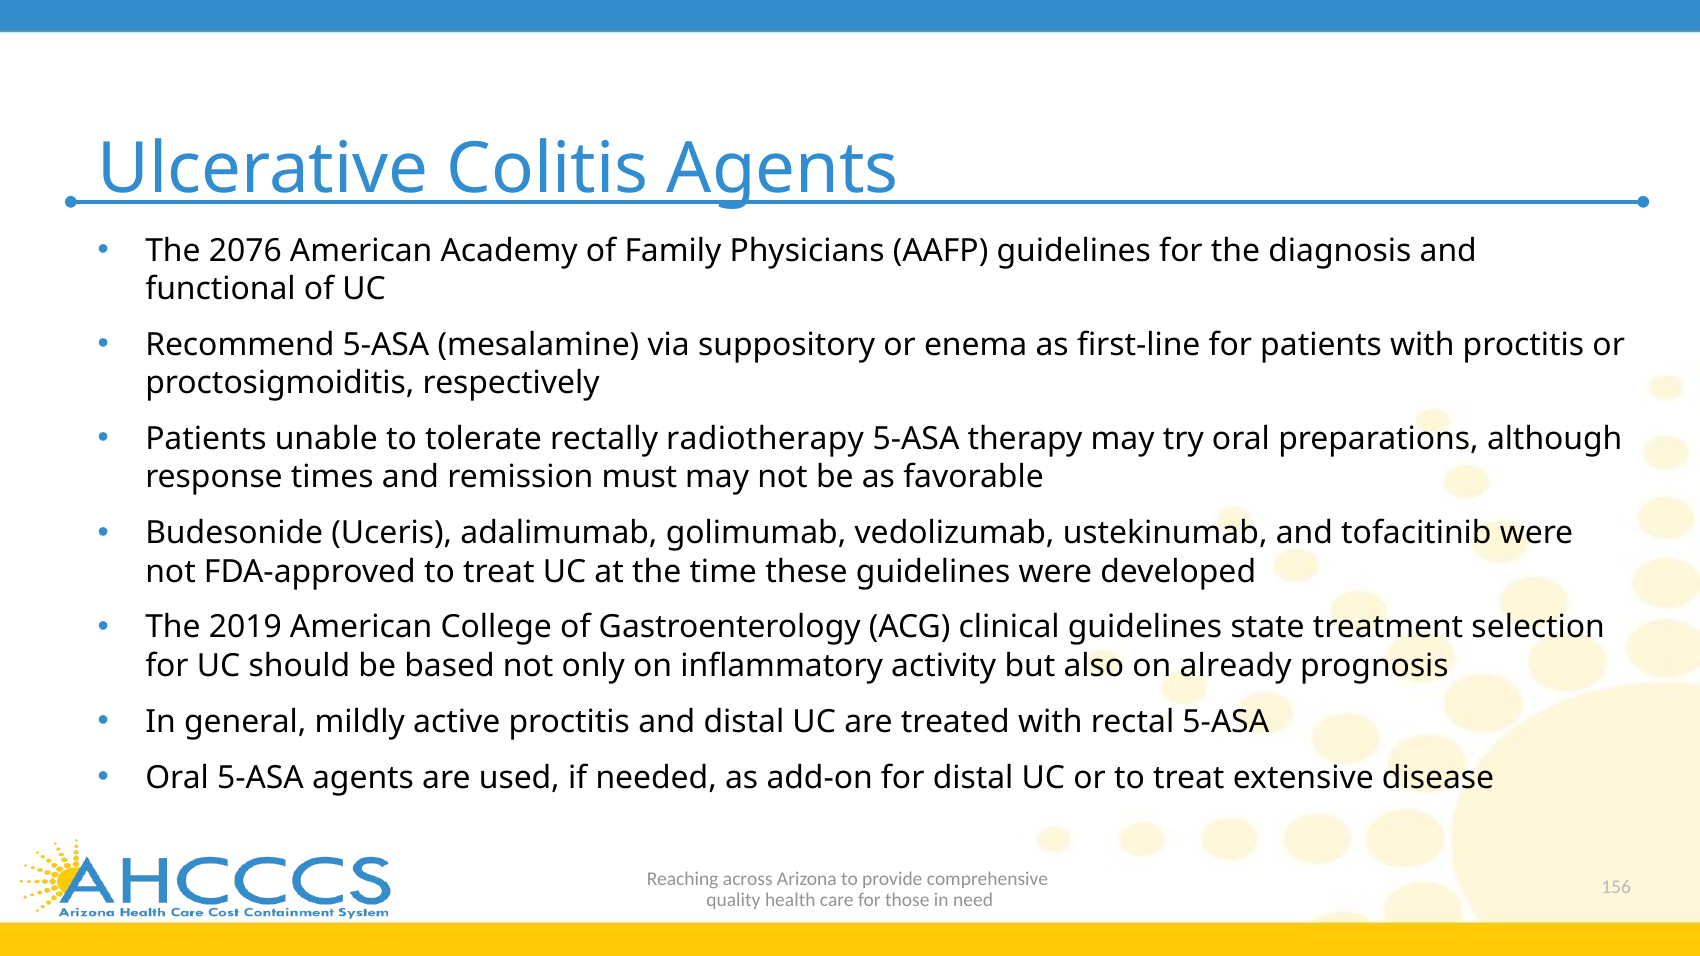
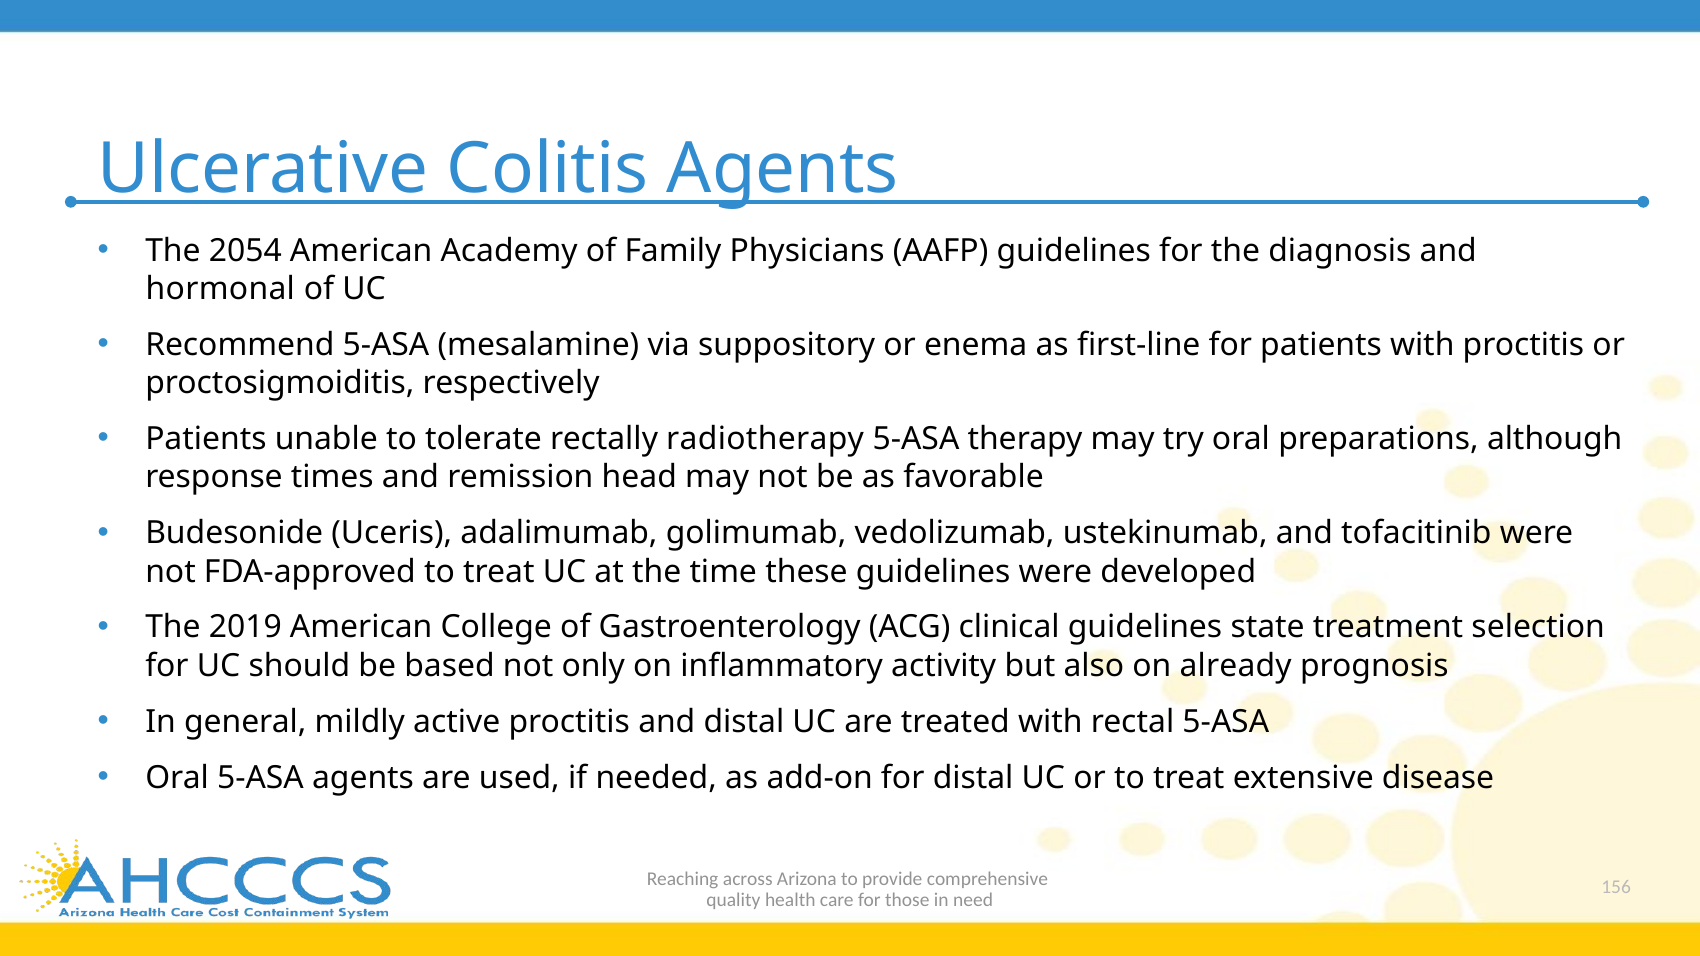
2076: 2076 -> 2054
functional: functional -> hormonal
must: must -> head
